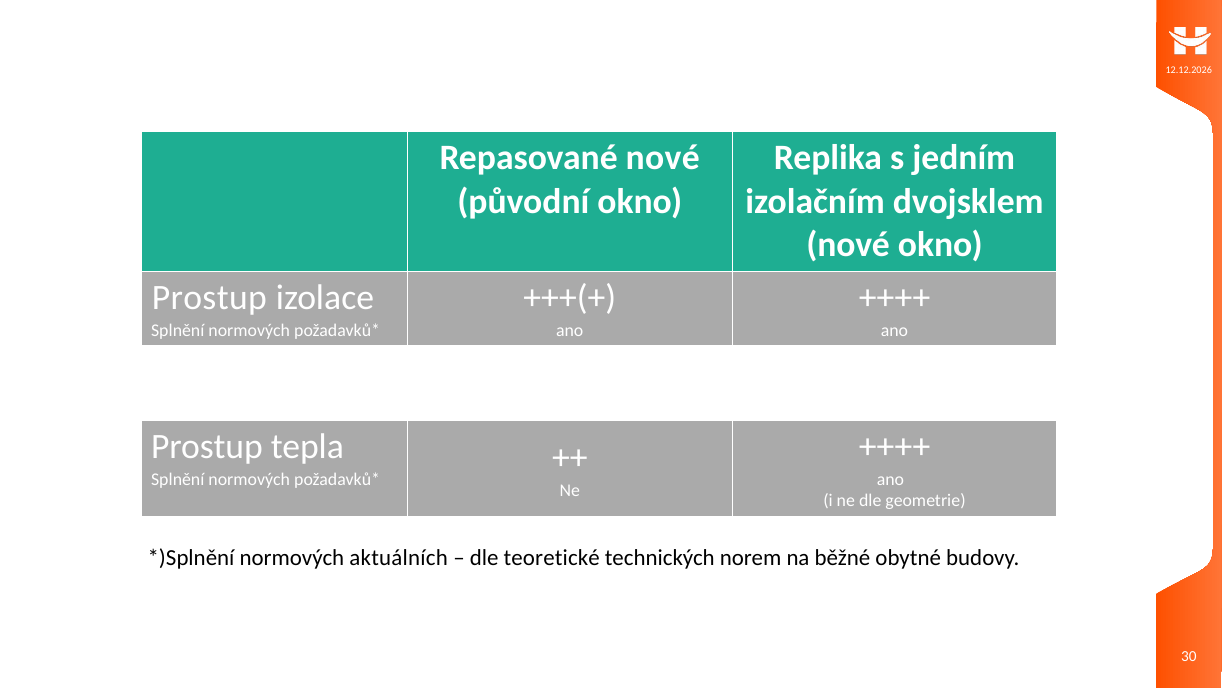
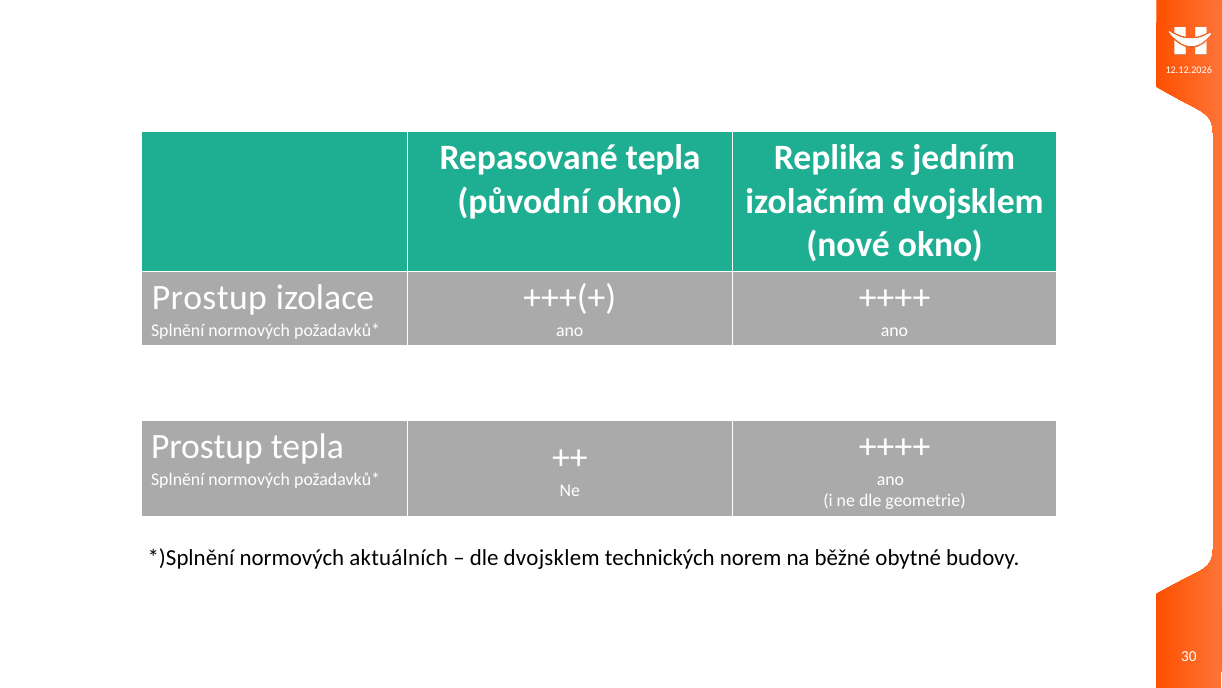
Repasované nové: nové -> tepla
dle teoretické: teoretické -> dvojsklem
